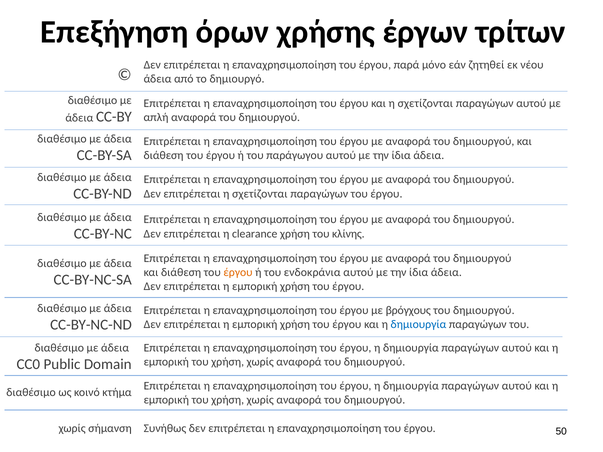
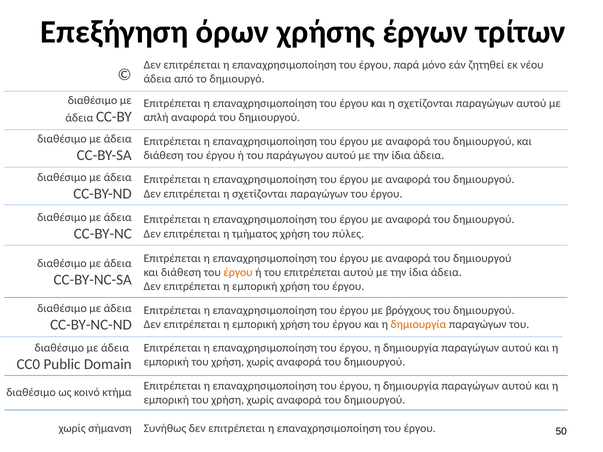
clearance: clearance -> τμήματος
κλίνης: κλίνης -> πύλες
του ενδοκράνια: ενδοκράνια -> επιτρέπεται
δημιουργία at (418, 325) colour: blue -> orange
